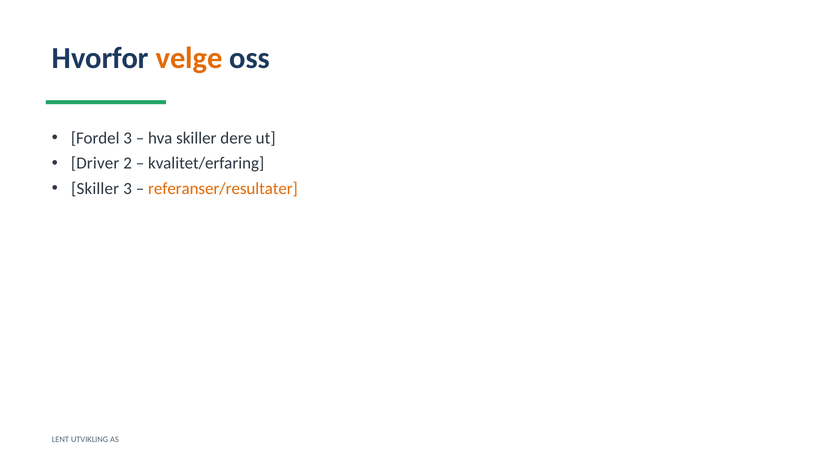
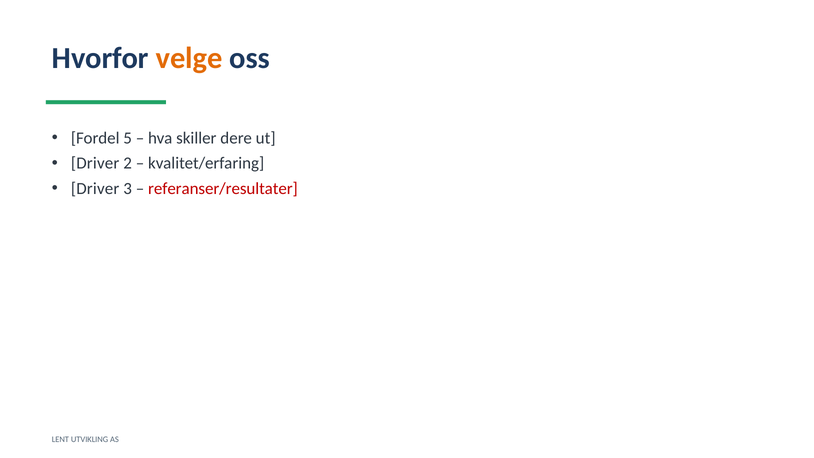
Fordel 3: 3 -> 5
Skiller at (95, 189): Skiller -> Driver
referanser/resultater colour: orange -> red
